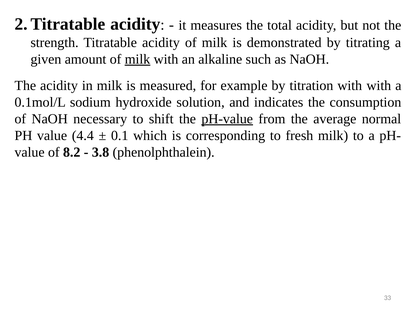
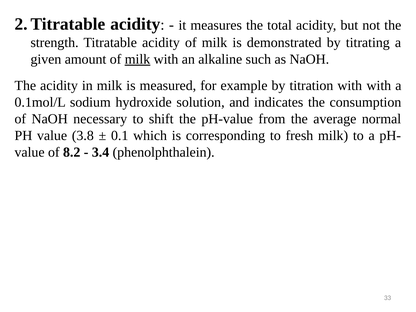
pH-value underline: present -> none
4.4: 4.4 -> 3.8
3.8: 3.8 -> 3.4
